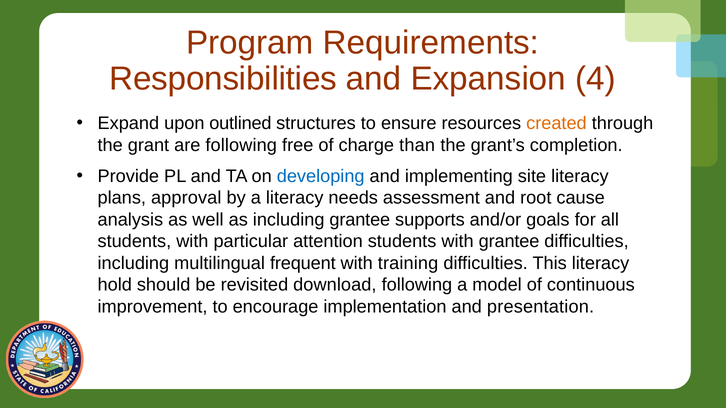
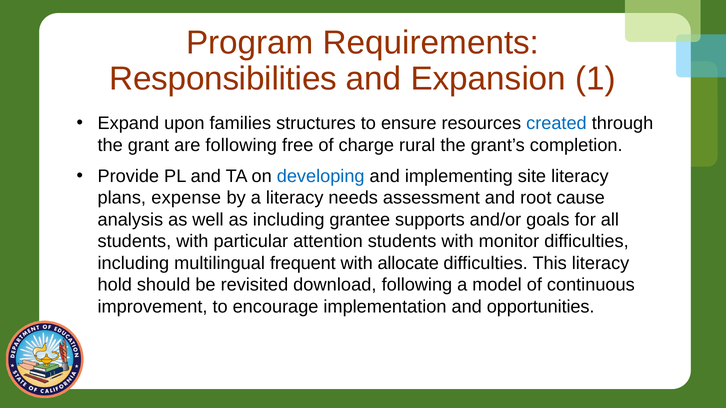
4: 4 -> 1
outlined: outlined -> families
created colour: orange -> blue
than: than -> rural
approval: approval -> expense
with grantee: grantee -> monitor
training: training -> allocate
presentation: presentation -> opportunities
